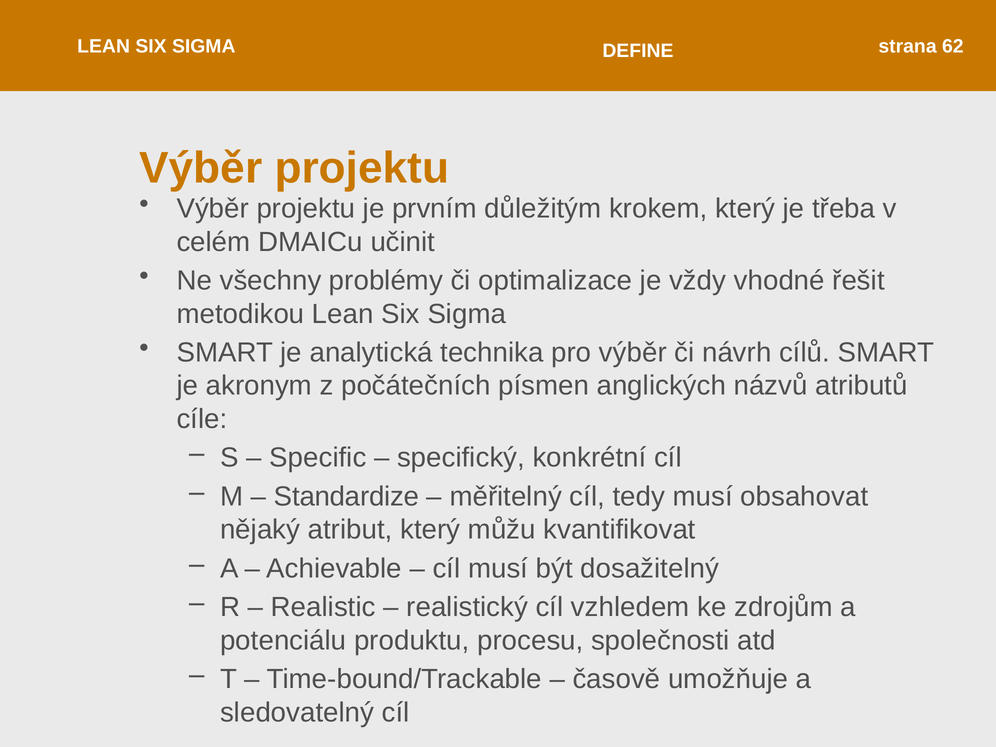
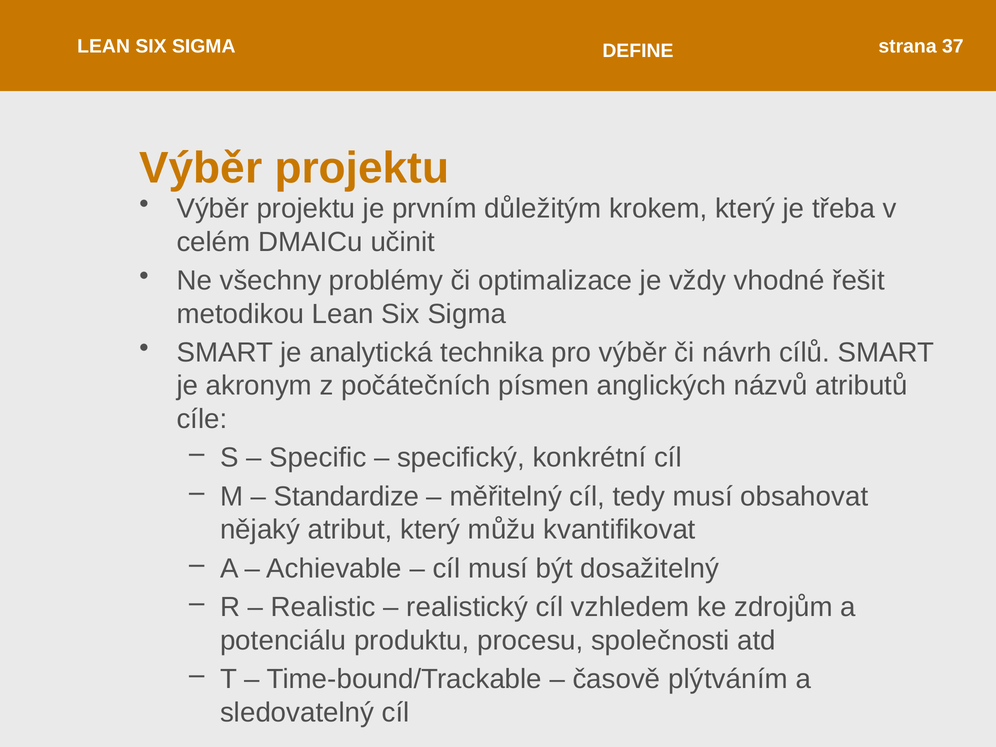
62: 62 -> 37
umožňuje: umožňuje -> plýtváním
